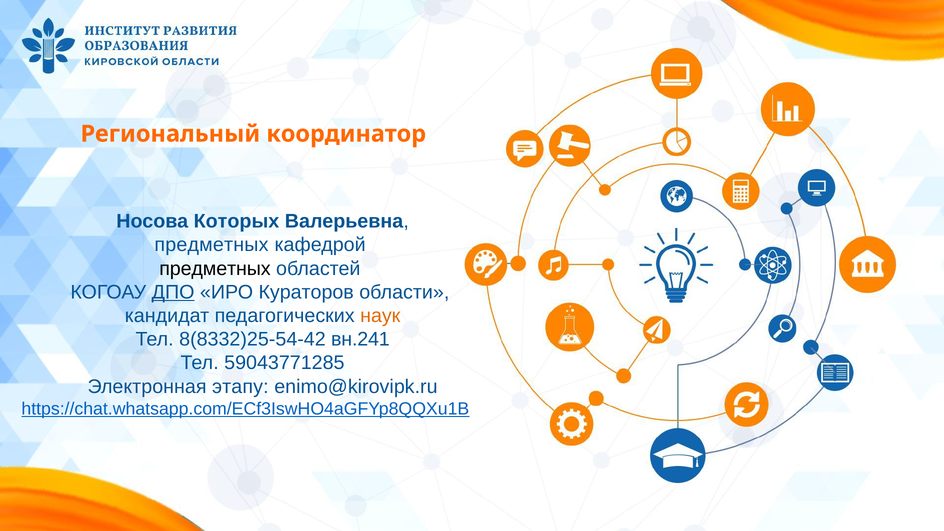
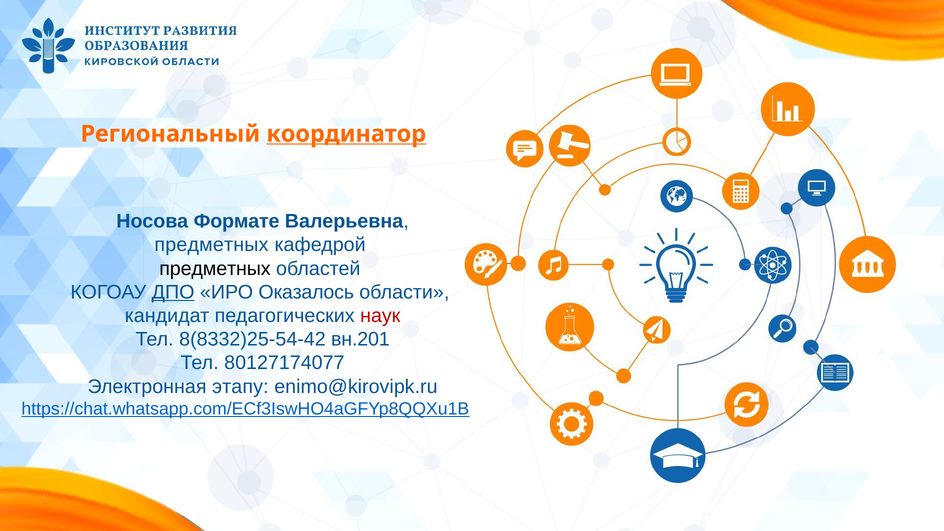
координатор underline: none -> present
Которых: Которых -> Формате
Кураторов: Кураторов -> Оказалось
наук colour: orange -> red
вн.241: вн.241 -> вн.201
59043771285: 59043771285 -> 80127174077
